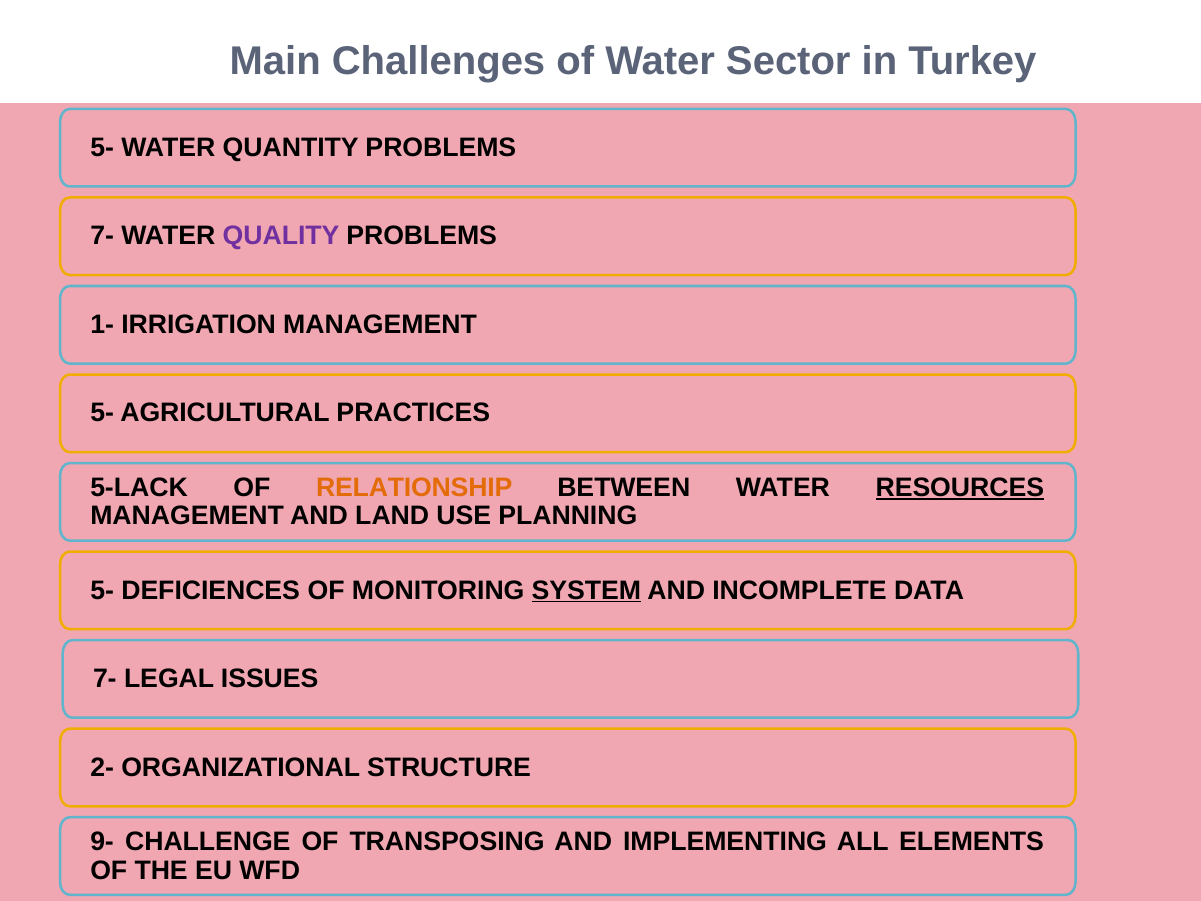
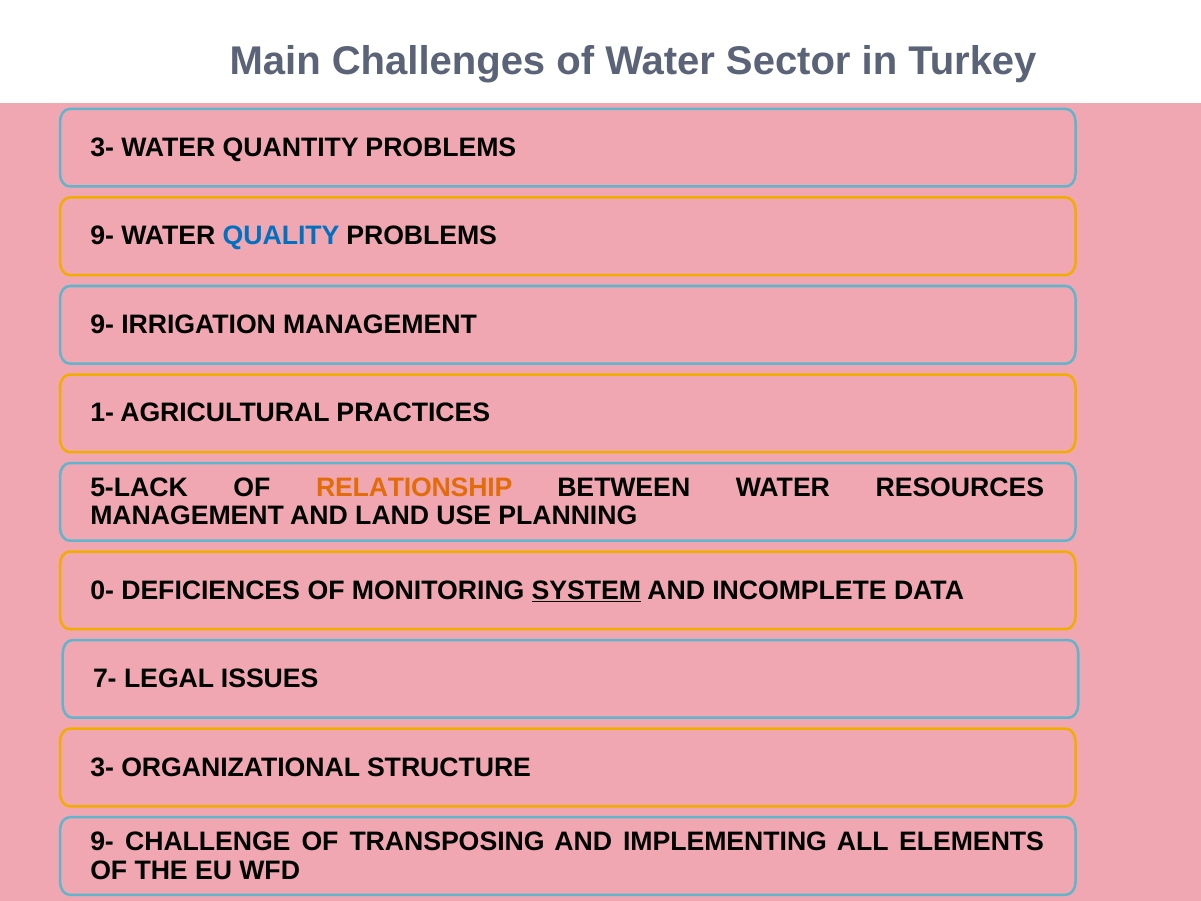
5- at (102, 147): 5- -> 3-
7- at (102, 236): 7- -> 9-
QUALITY colour: purple -> blue
1- at (102, 325): 1- -> 9-
5- at (102, 413): 5- -> 1-
RESOURCES underline: present -> none
5- at (102, 590): 5- -> 0-
2- at (102, 767): 2- -> 3-
